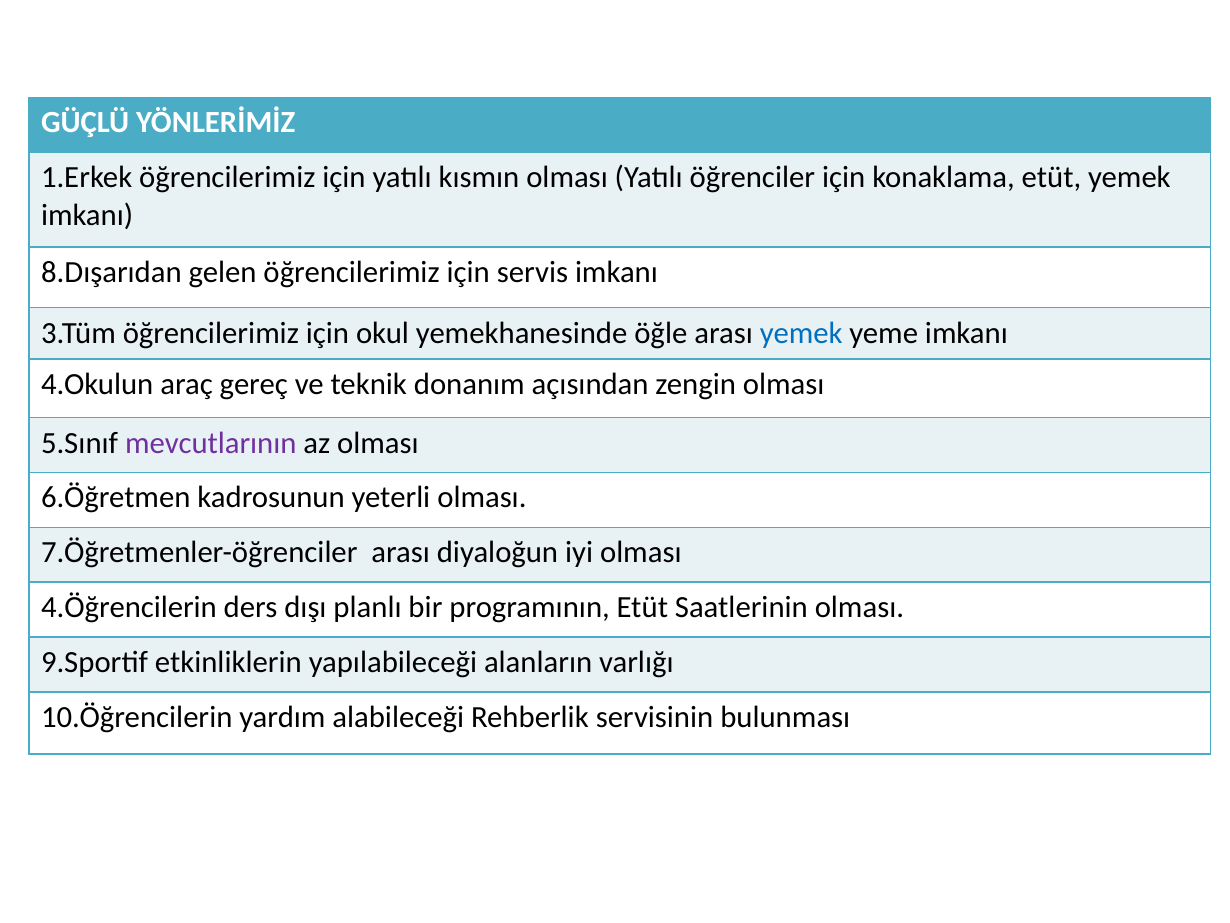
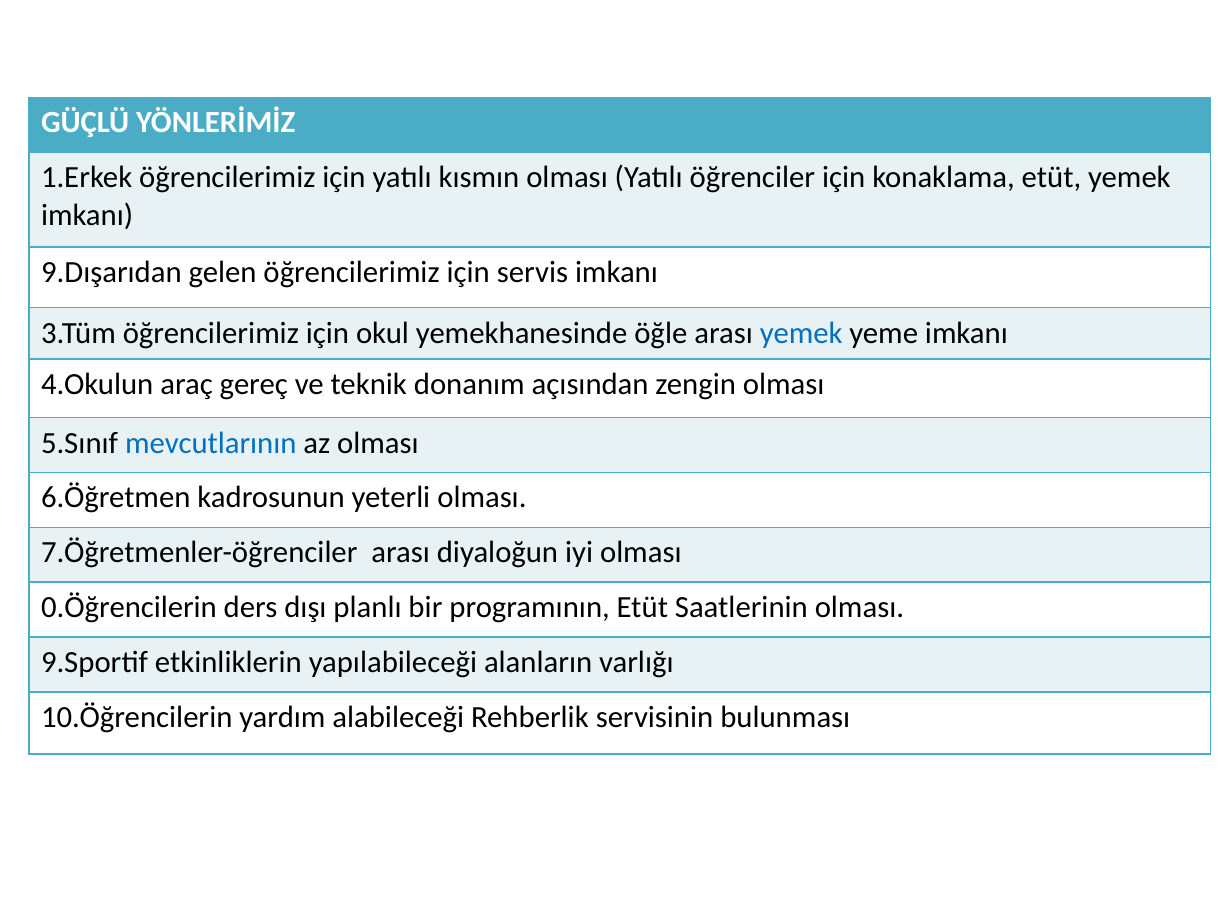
8.Dışarıdan: 8.Dışarıdan -> 9.Dışarıdan
mevcutlarının colour: purple -> blue
4.Öğrencilerin: 4.Öğrencilerin -> 0.Öğrencilerin
